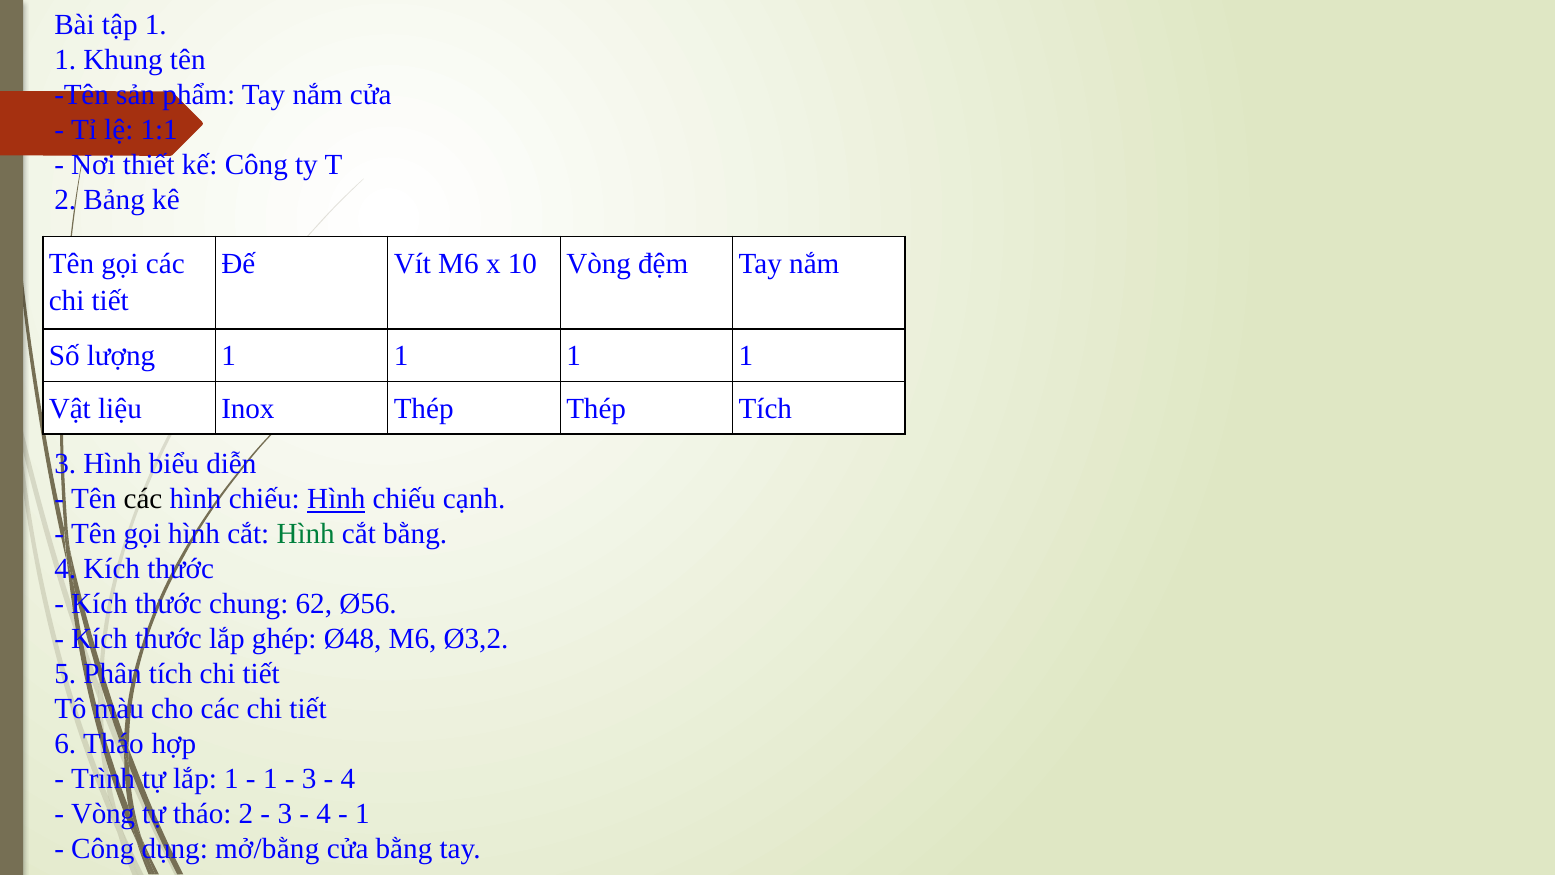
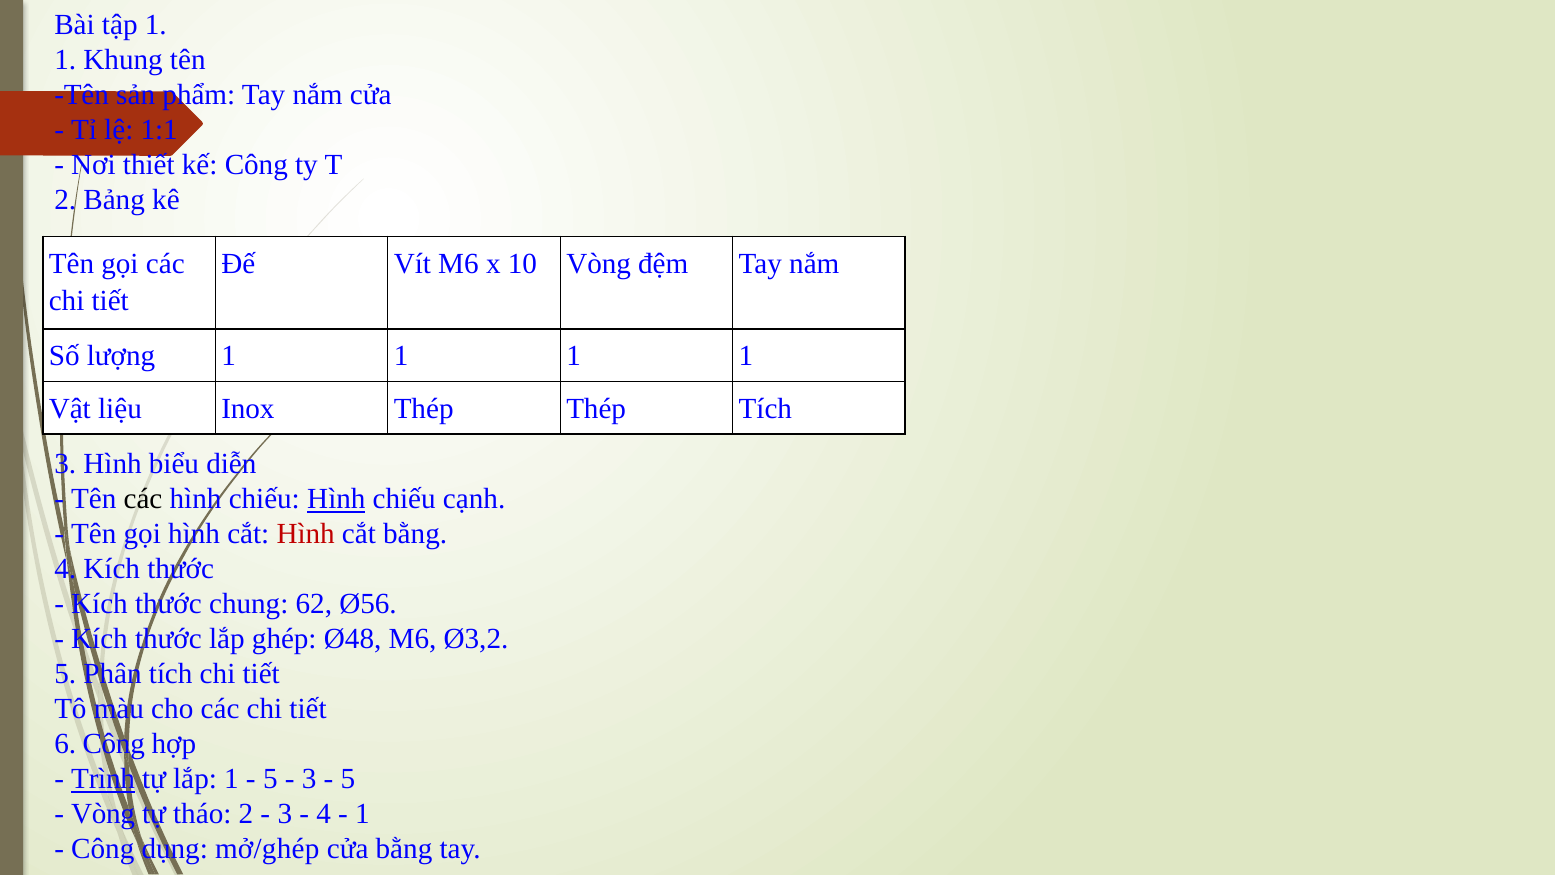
Hình at (306, 534) colour: green -> red
6 Tháo: Tháo -> Công
Trình underline: none -> present
1 at (270, 779): 1 -> 5
4 at (348, 779): 4 -> 5
mở/bằng: mở/bằng -> mở/ghép
